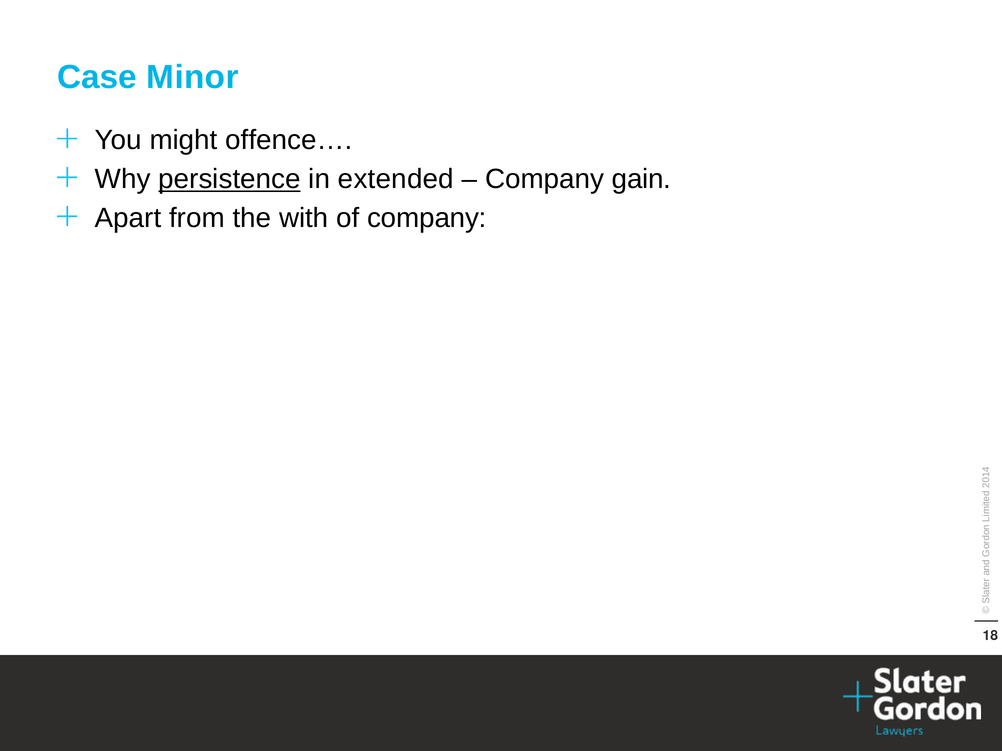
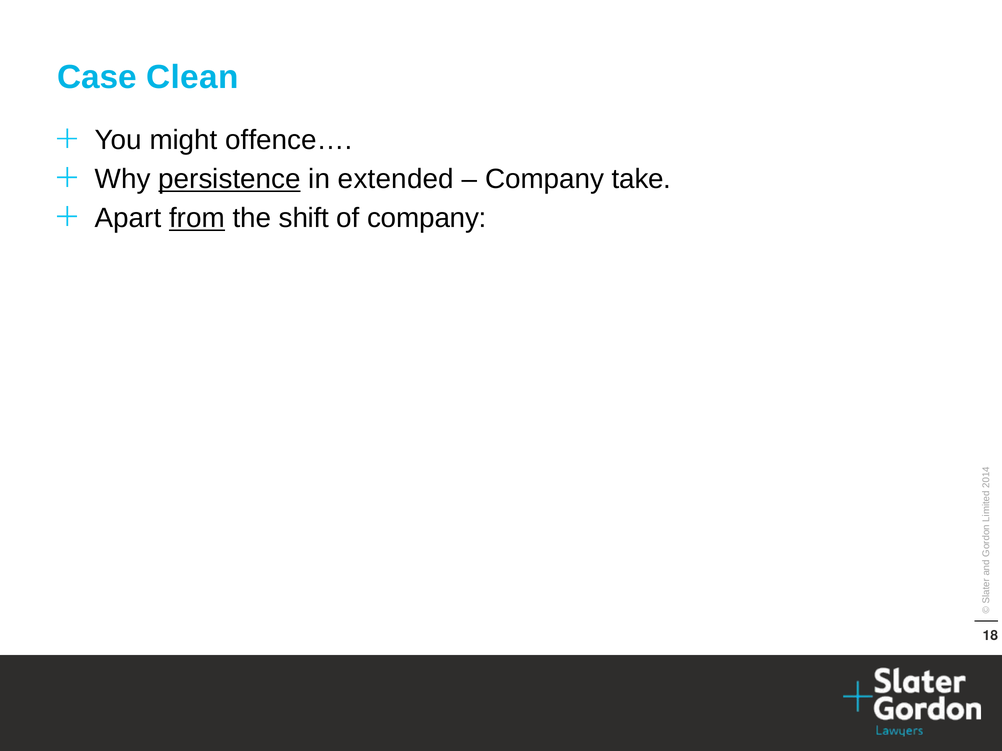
Minor: Minor -> Clean
gain: gain -> take
from underline: none -> present
with: with -> shift
